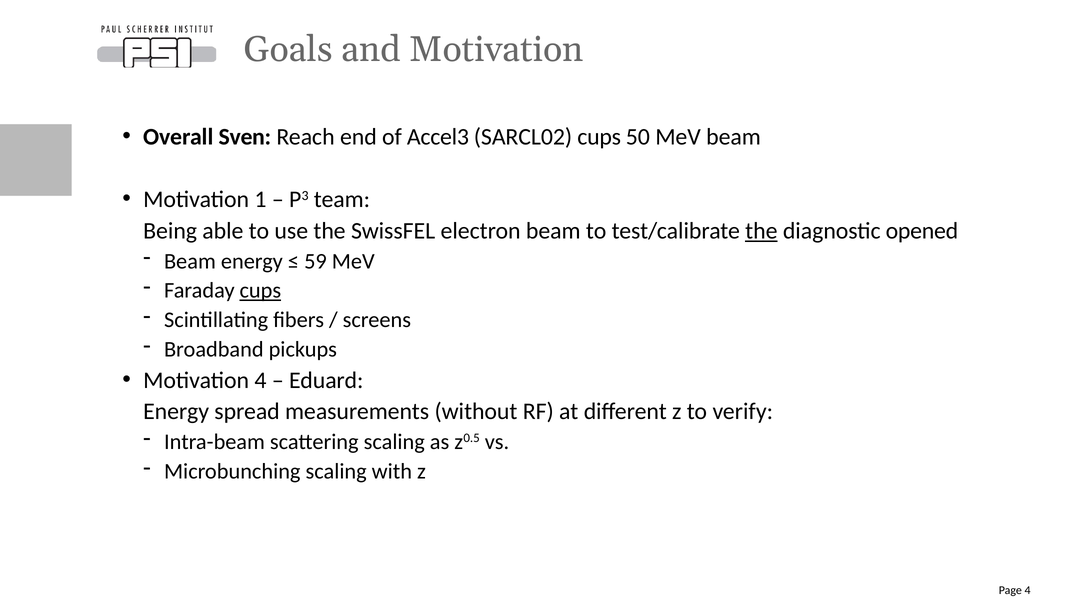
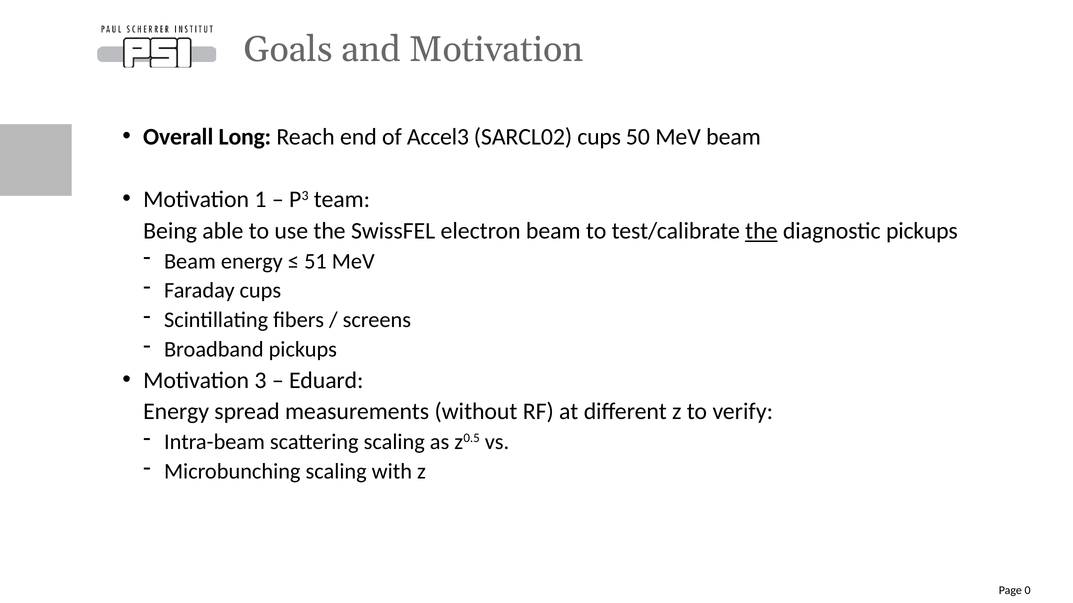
Sven: Sven -> Long
diagnostic opened: opened -> pickups
59: 59 -> 51
cups at (260, 291) underline: present -> none
Motivation 4: 4 -> 3
Page 4: 4 -> 0
